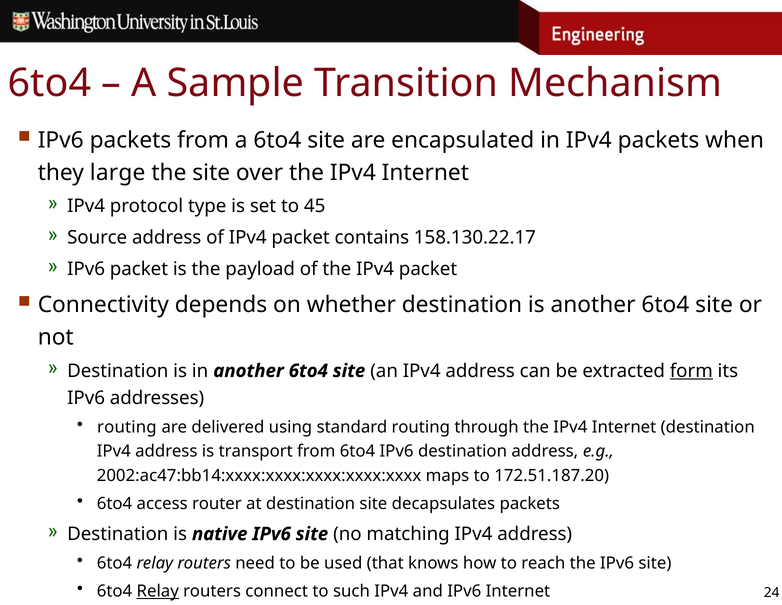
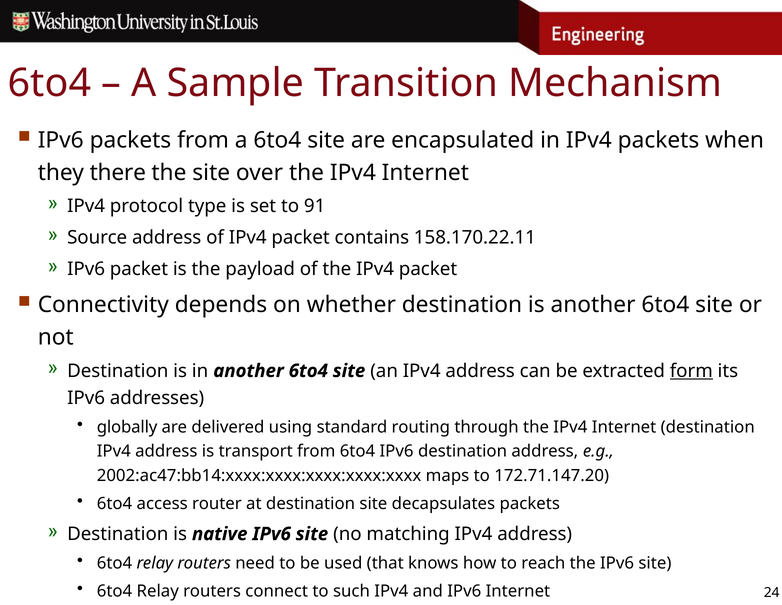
large: large -> there
45: 45 -> 91
158.130.22.17: 158.130.22.17 -> 158.170.22.11
routing at (127, 427): routing -> globally
172.51.187.20: 172.51.187.20 -> 172.71.147.20
Relay at (158, 591) underline: present -> none
